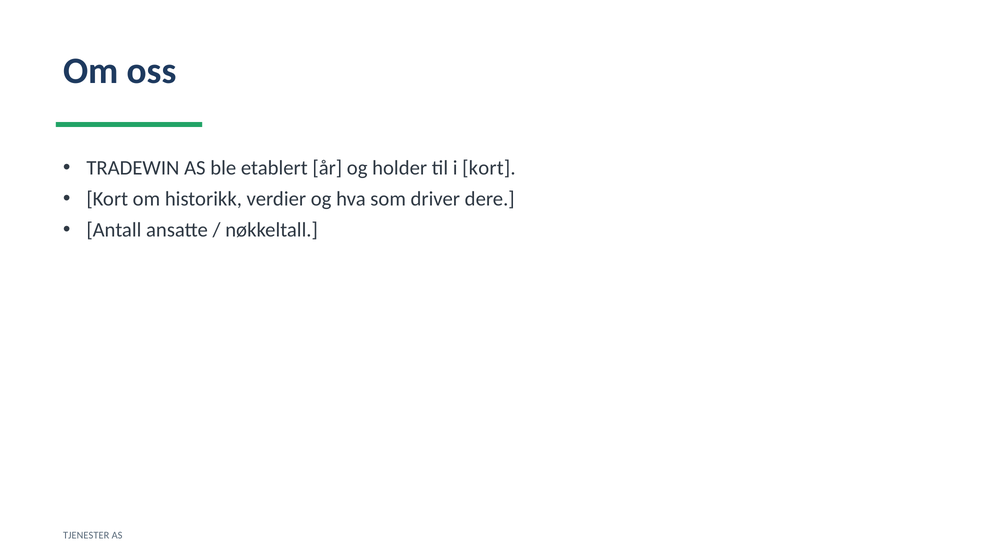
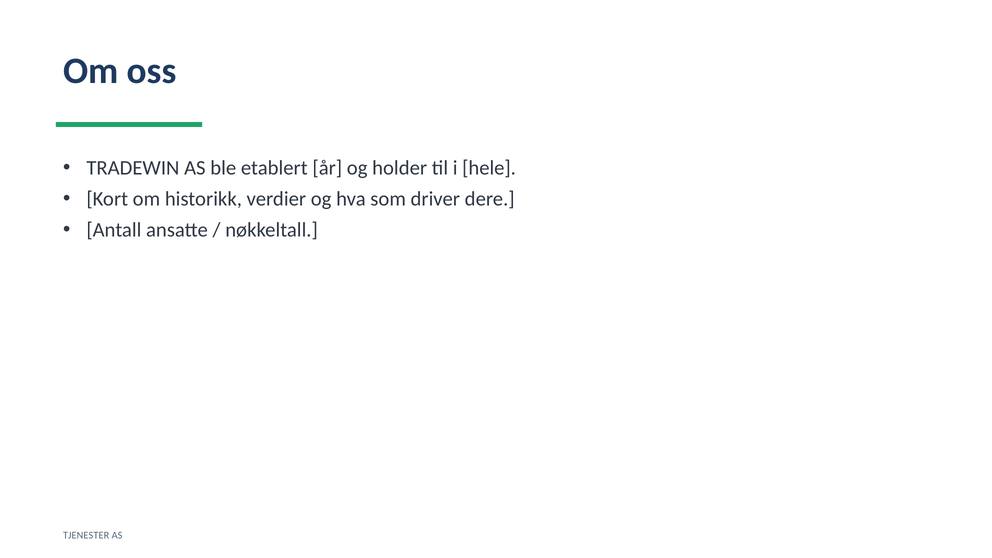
i kort: kort -> hele
